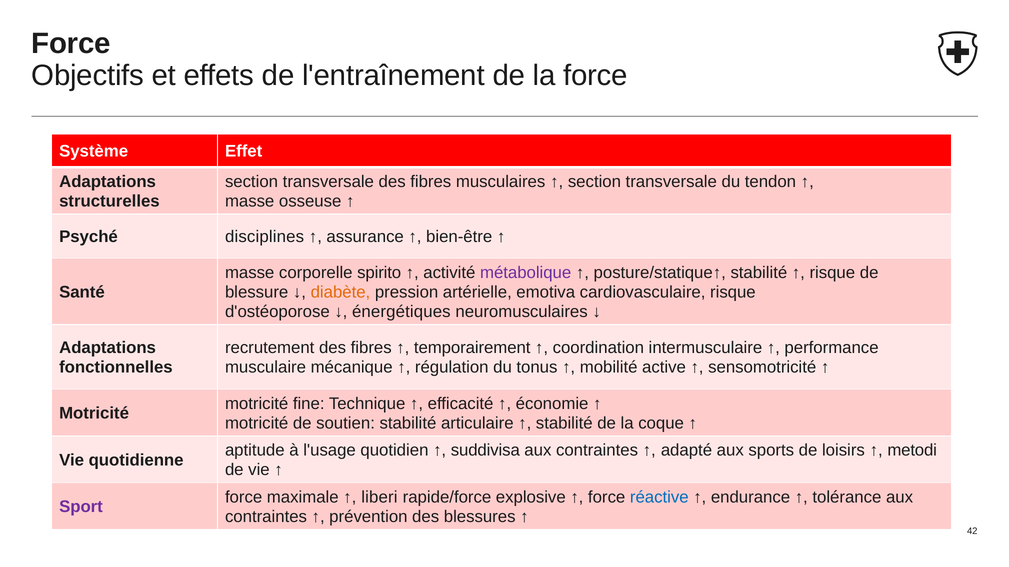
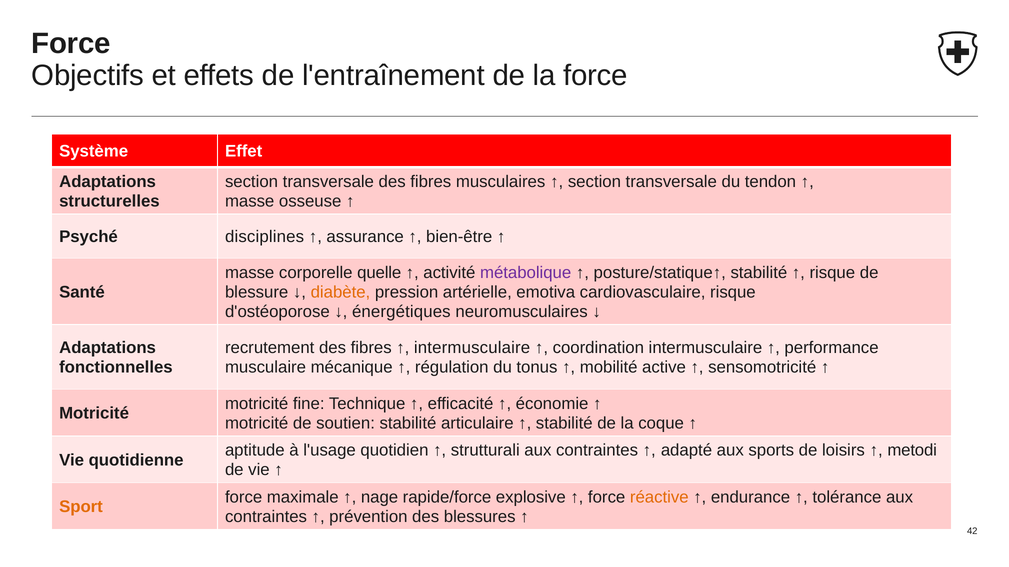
spirito: spirito -> quelle
temporairement at (472, 348): temporairement -> intermusculaire
suddivisa: suddivisa -> strutturali
liberi: liberi -> nage
réactive colour: blue -> orange
Sport colour: purple -> orange
